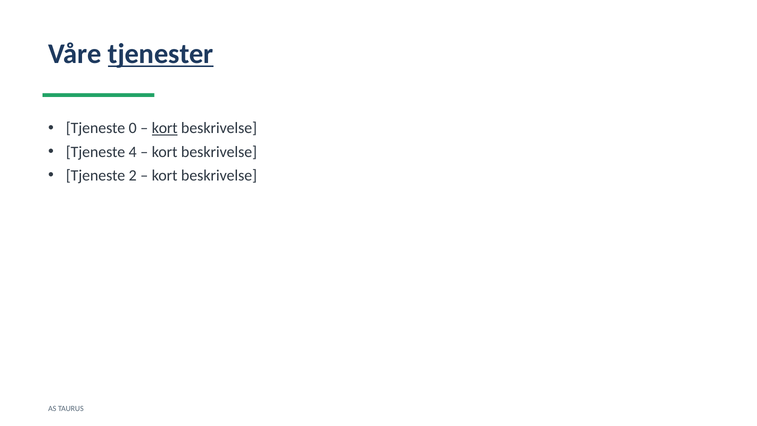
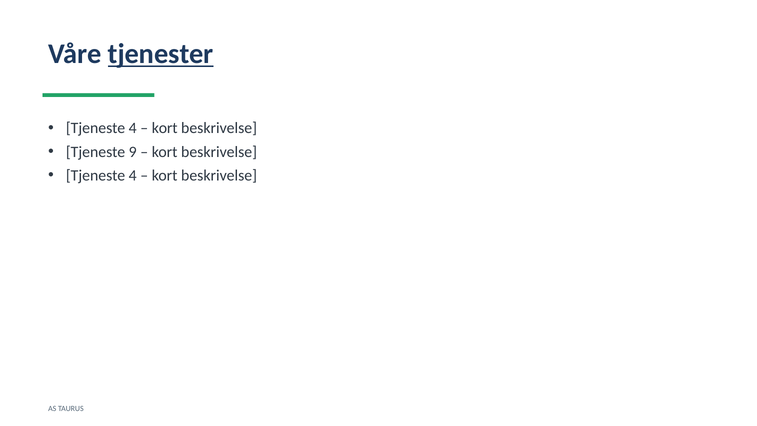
0 at (133, 128): 0 -> 4
kort at (165, 128) underline: present -> none
4: 4 -> 9
2 at (133, 176): 2 -> 4
